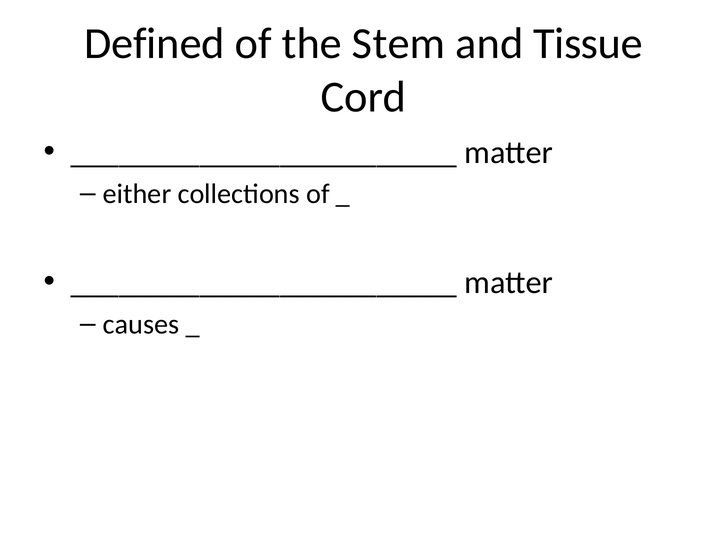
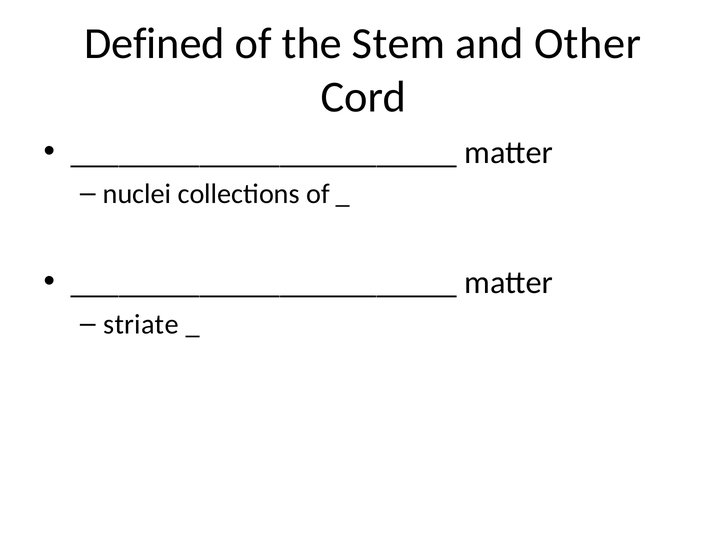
Tissue: Tissue -> Other
either: either -> nuclei
causes: causes -> striate
